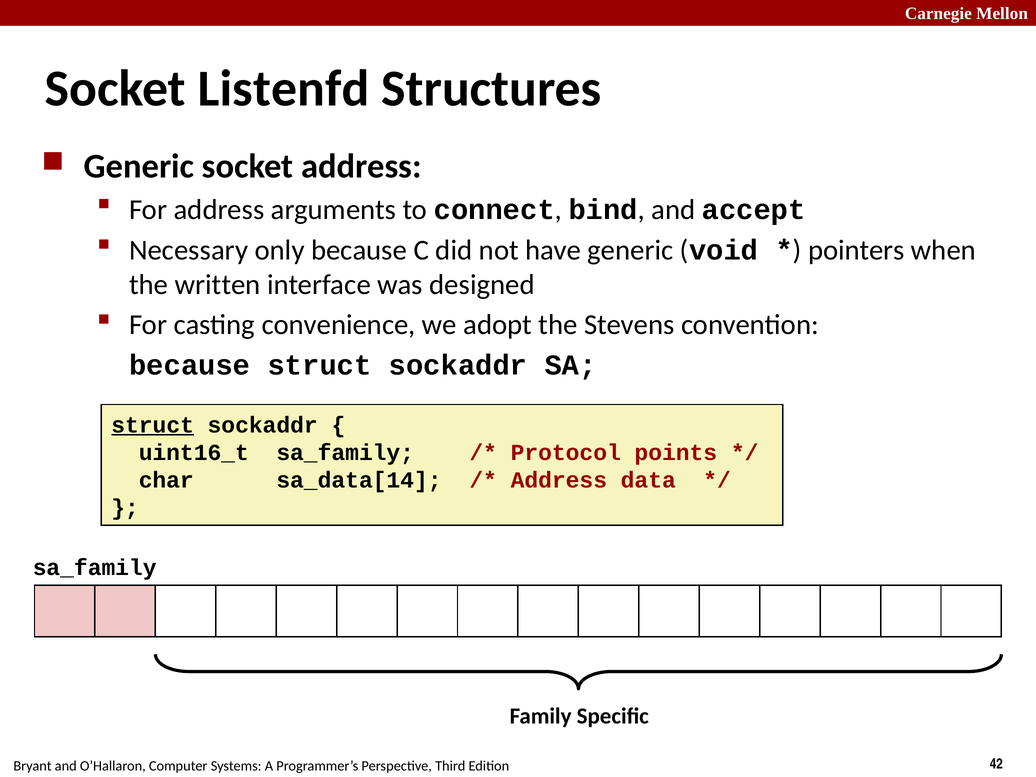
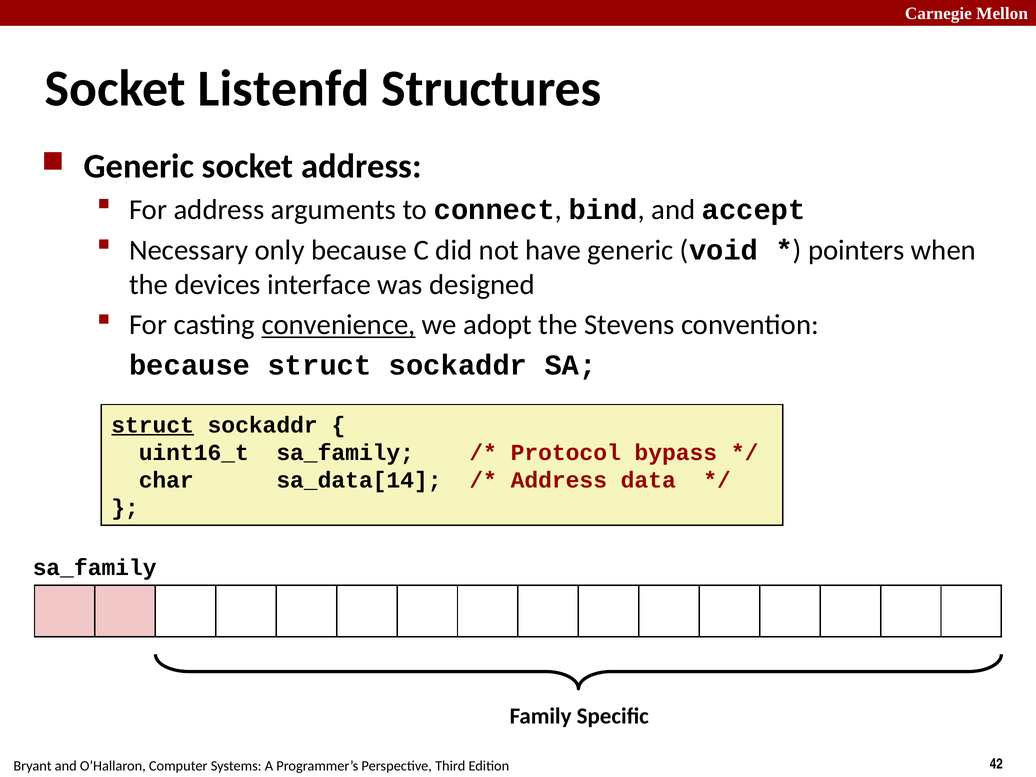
written: written -> devices
convenience underline: none -> present
points: points -> bypass
